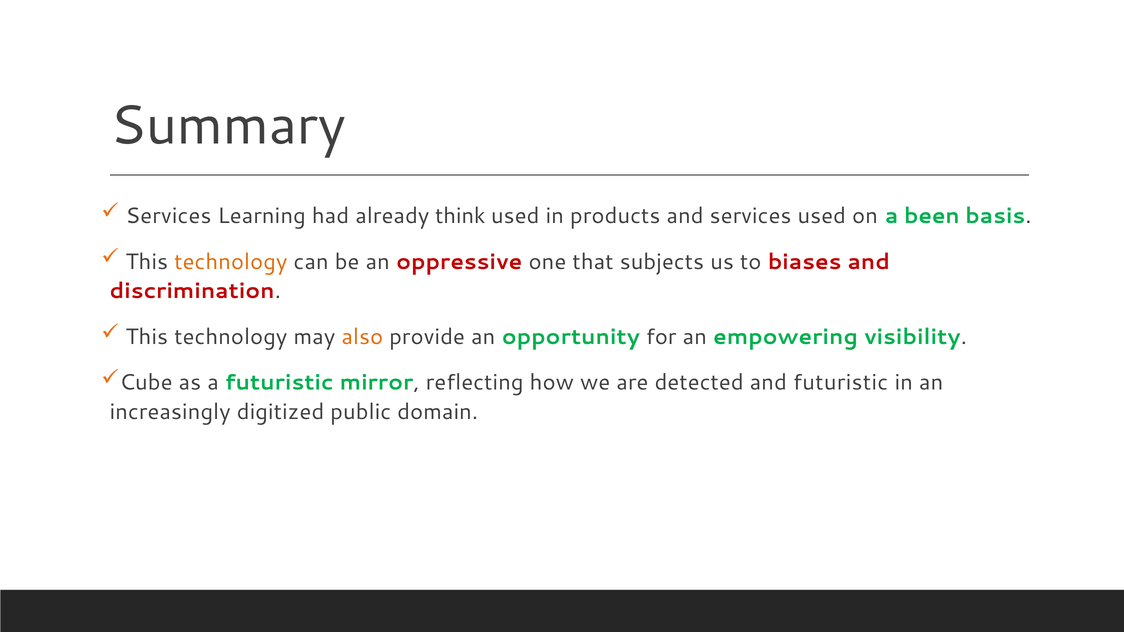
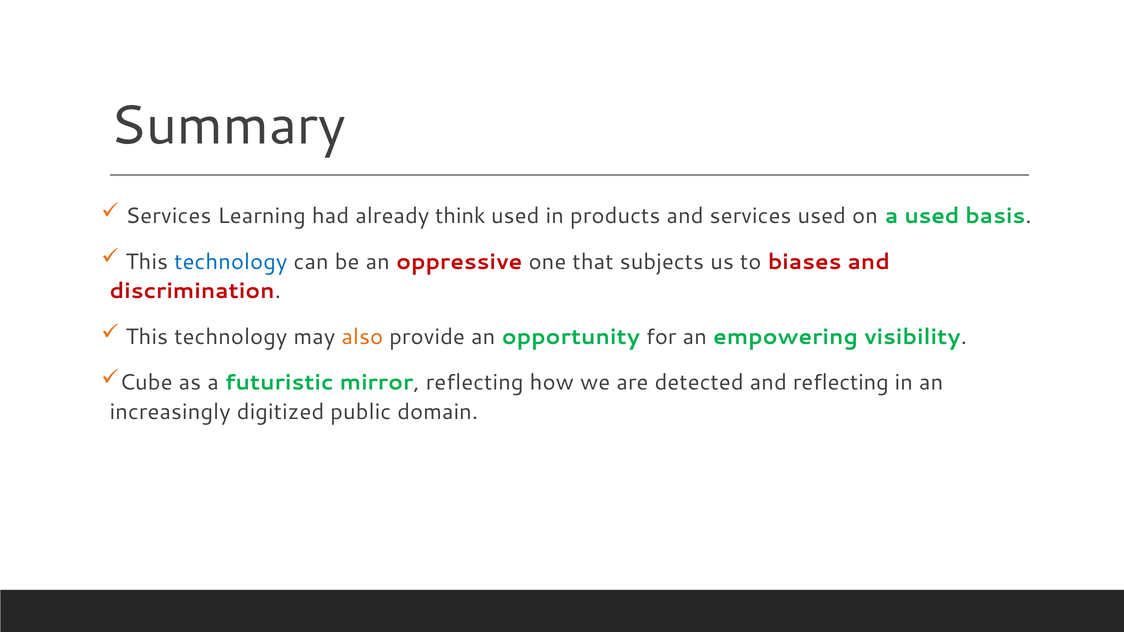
a been: been -> used
technology at (231, 262) colour: orange -> blue
and futuristic: futuristic -> reflecting
